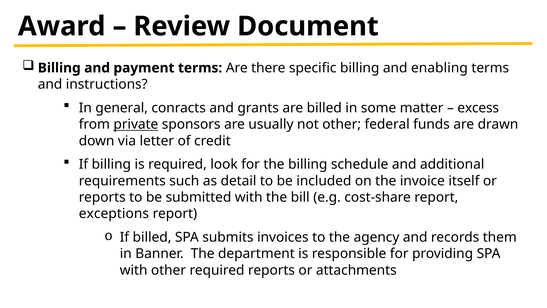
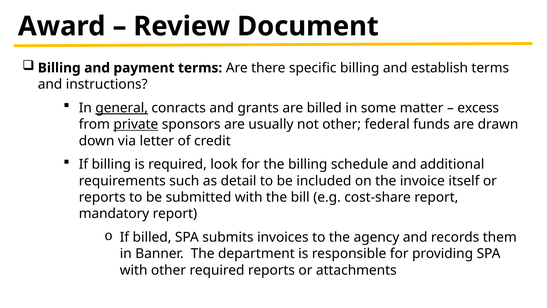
enabling: enabling -> establish
general underline: none -> present
exceptions: exceptions -> mandatory
